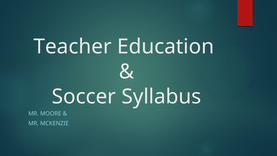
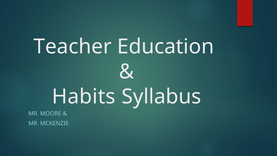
Soccer: Soccer -> Habits
